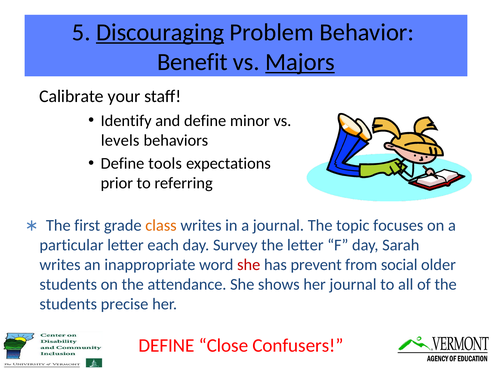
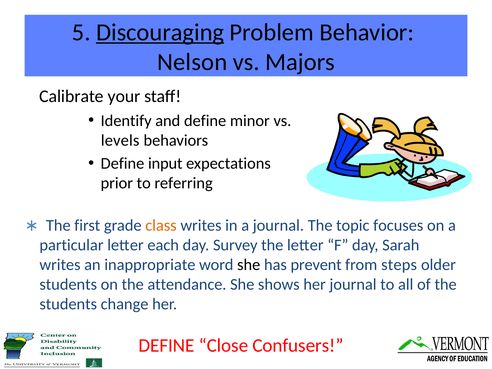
Benefit: Benefit -> Nelson
Majors underline: present -> none
tools: tools -> input
she at (249, 265) colour: red -> black
social: social -> steps
precise: precise -> change
